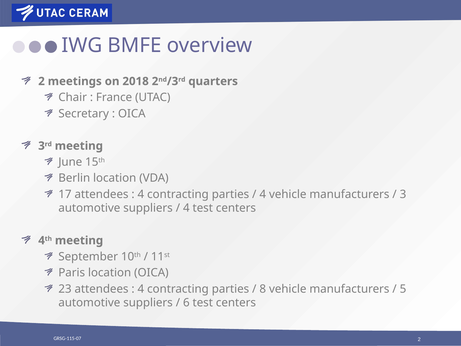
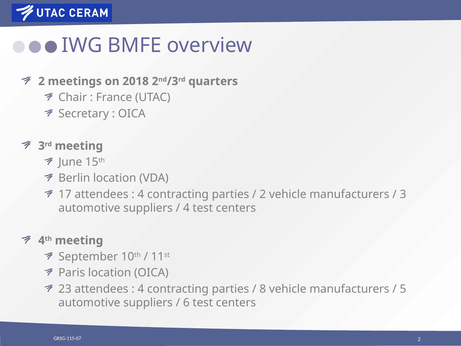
4 at (263, 194): 4 -> 2
